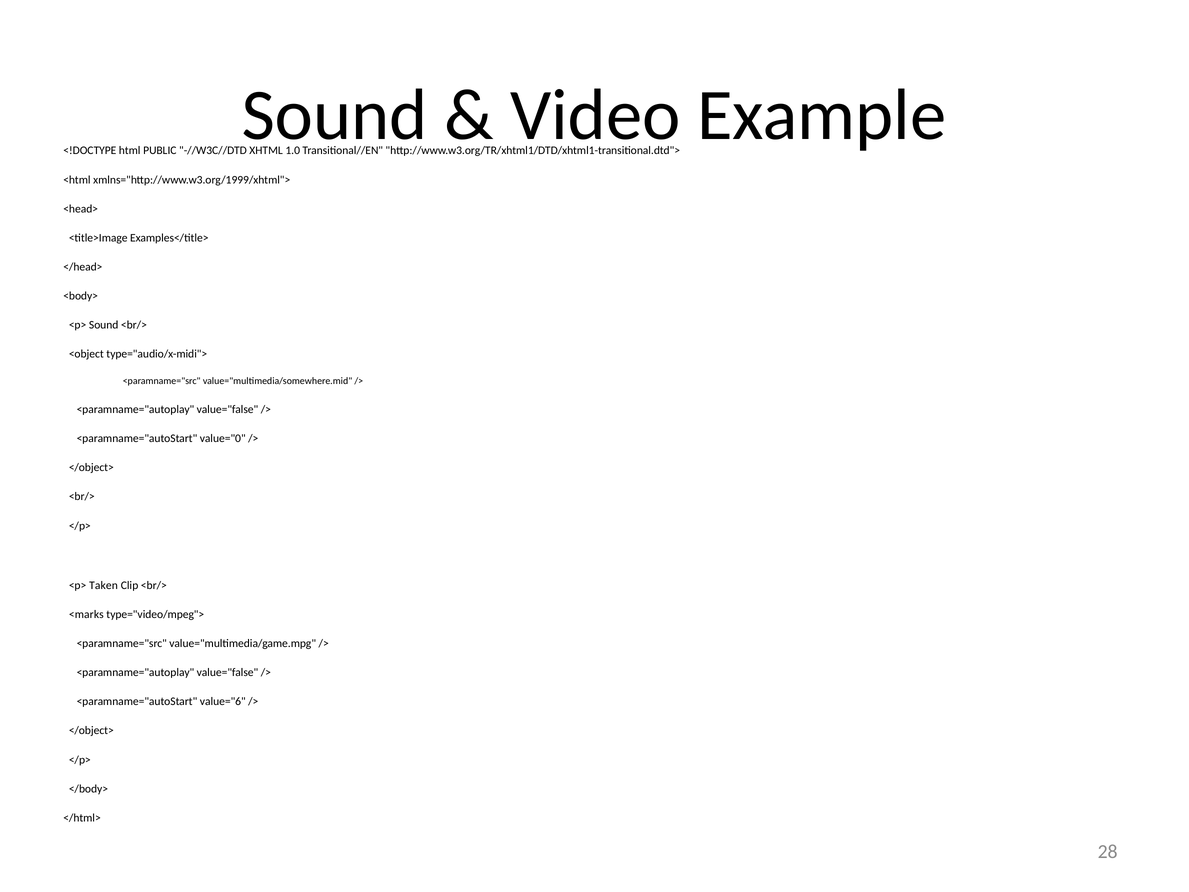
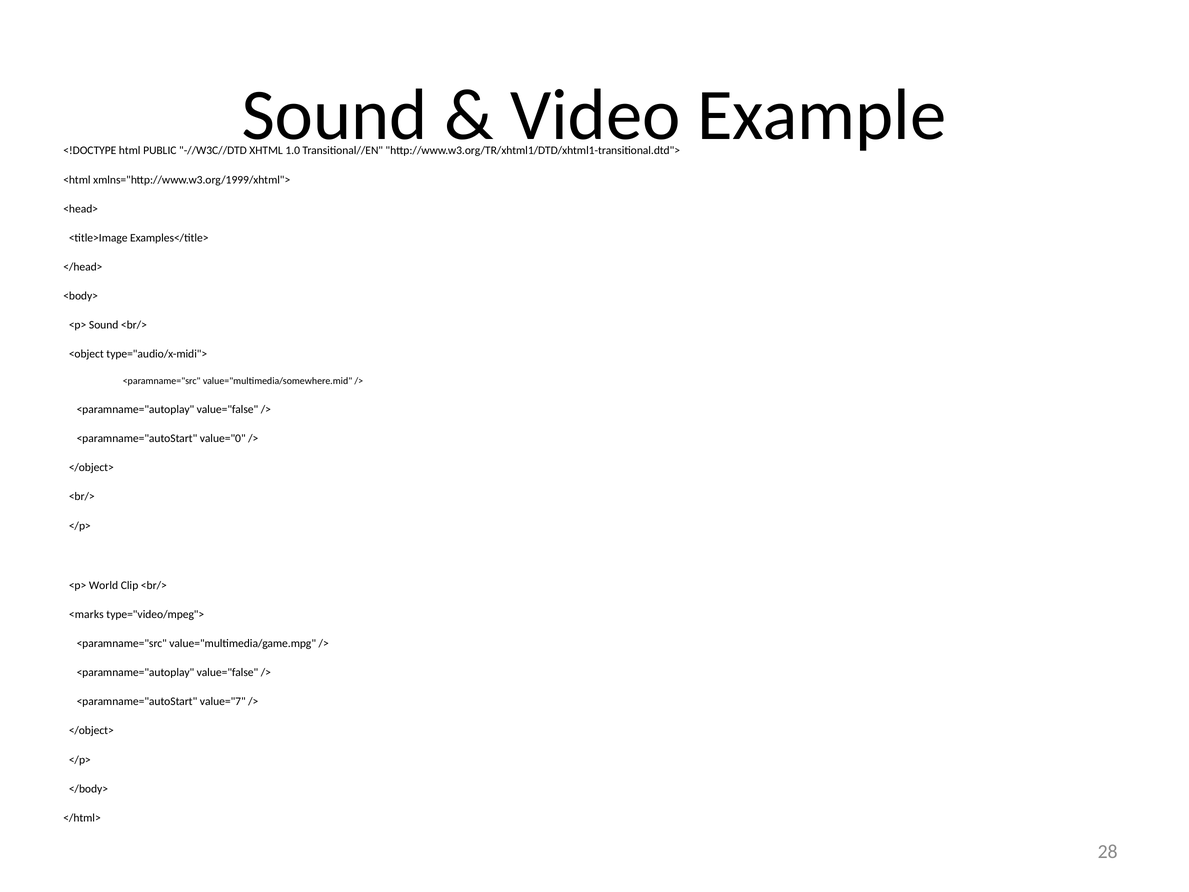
Taken: Taken -> World
value="6: value="6 -> value="7
